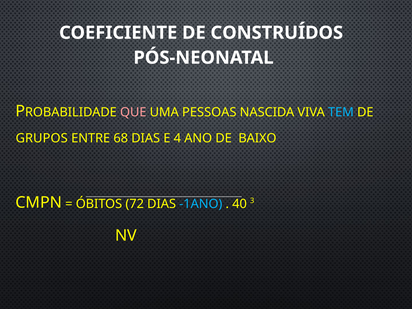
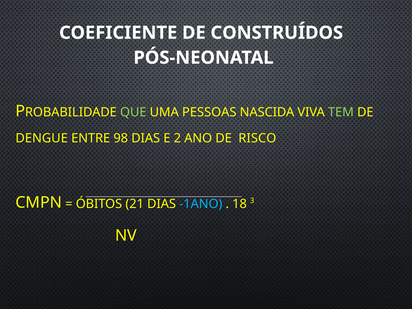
QUE colour: pink -> light green
TEM colour: light blue -> light green
GRUPOS: GRUPOS -> DENGUE
68: 68 -> 98
4: 4 -> 2
BAIXO: BAIXO -> RISCO
72: 72 -> 21
40: 40 -> 18
